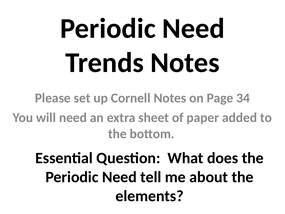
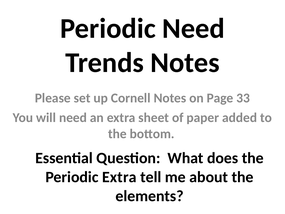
34: 34 -> 33
Need at (119, 177): Need -> Extra
